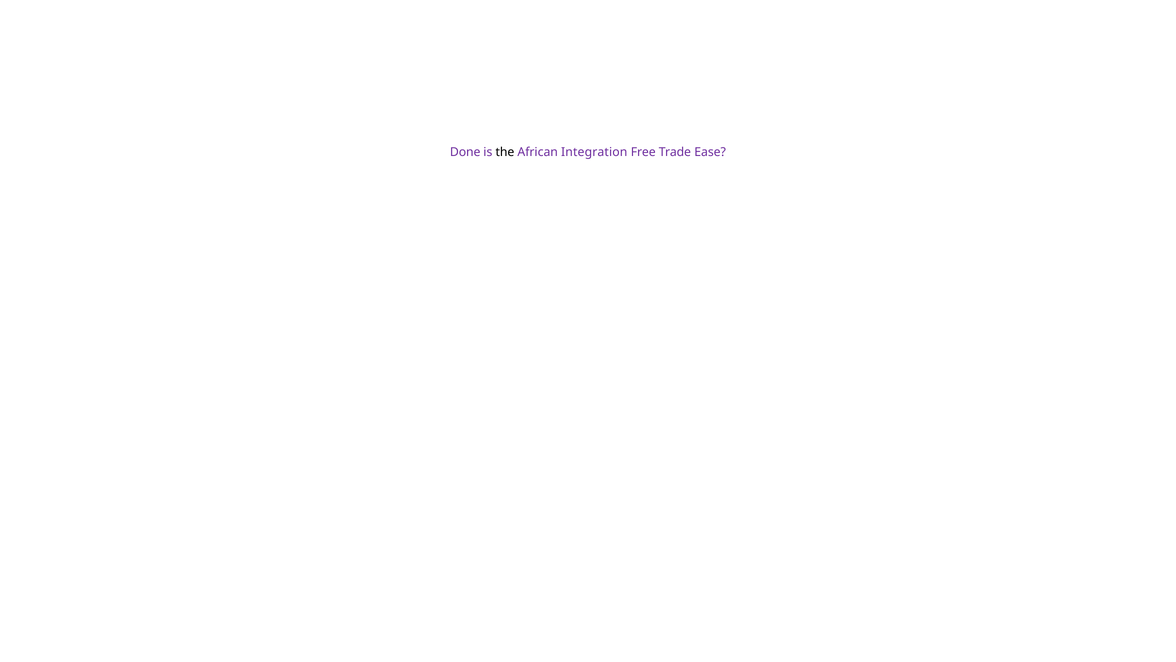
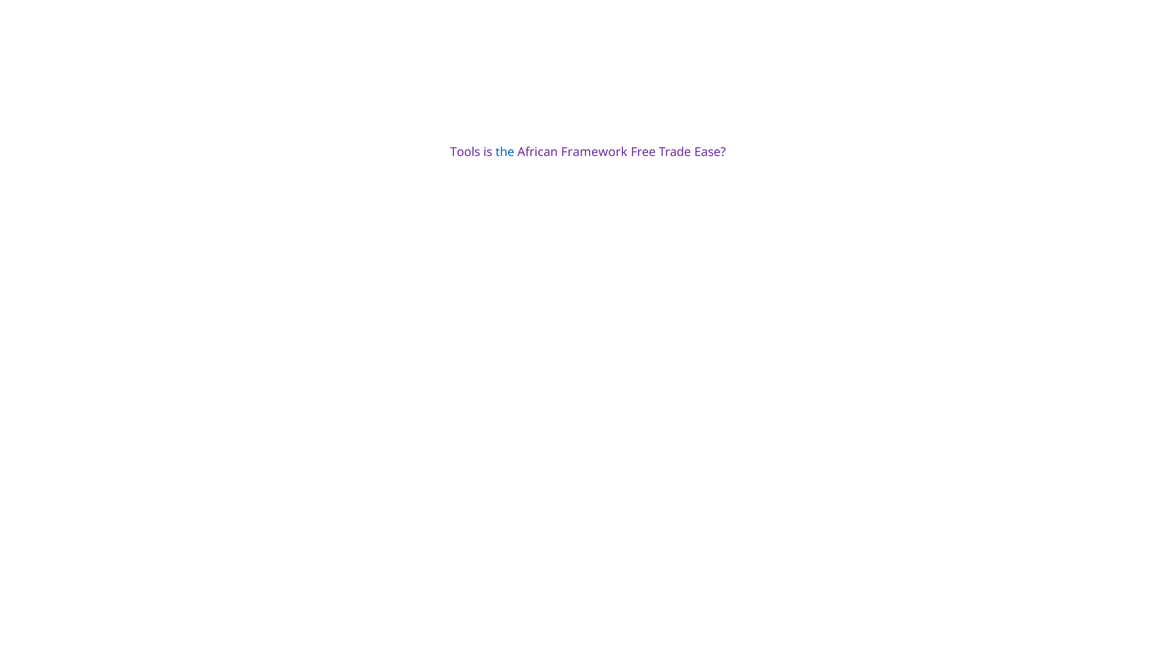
Done: Done -> Tools
the colour: black -> blue
Integration: Integration -> Framework
